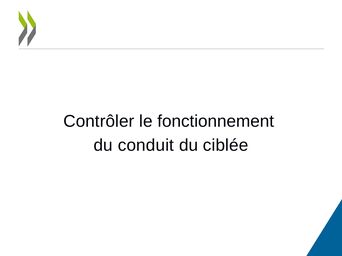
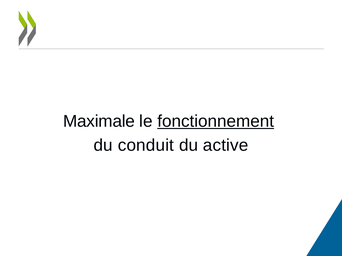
Contrôler: Contrôler -> Maximale
fonctionnement underline: none -> present
ciblée: ciblée -> active
